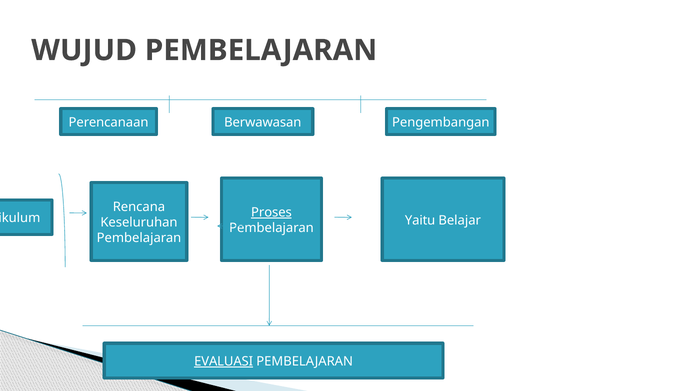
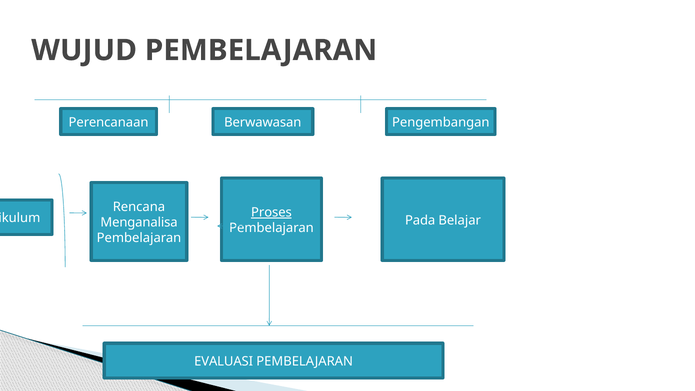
Yaitu: Yaitu -> Pada
Keseluruhan: Keseluruhan -> Menganalisa
EVALUASI underline: present -> none
